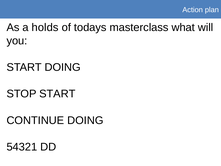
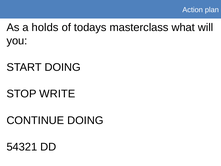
STOP START: START -> WRITE
